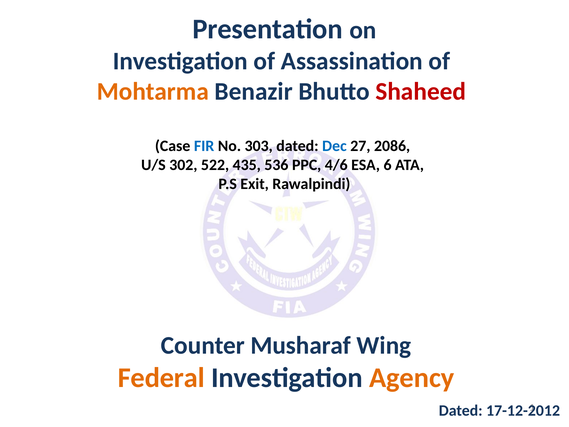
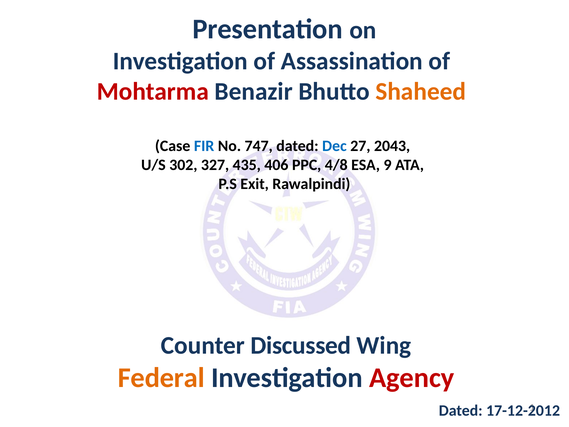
Mohtarma colour: orange -> red
Shaheed colour: red -> orange
303: 303 -> 747
2086: 2086 -> 2043
522: 522 -> 327
536: 536 -> 406
4/6: 4/6 -> 4/8
6: 6 -> 9
Musharaf: Musharaf -> Discussed
Agency colour: orange -> red
